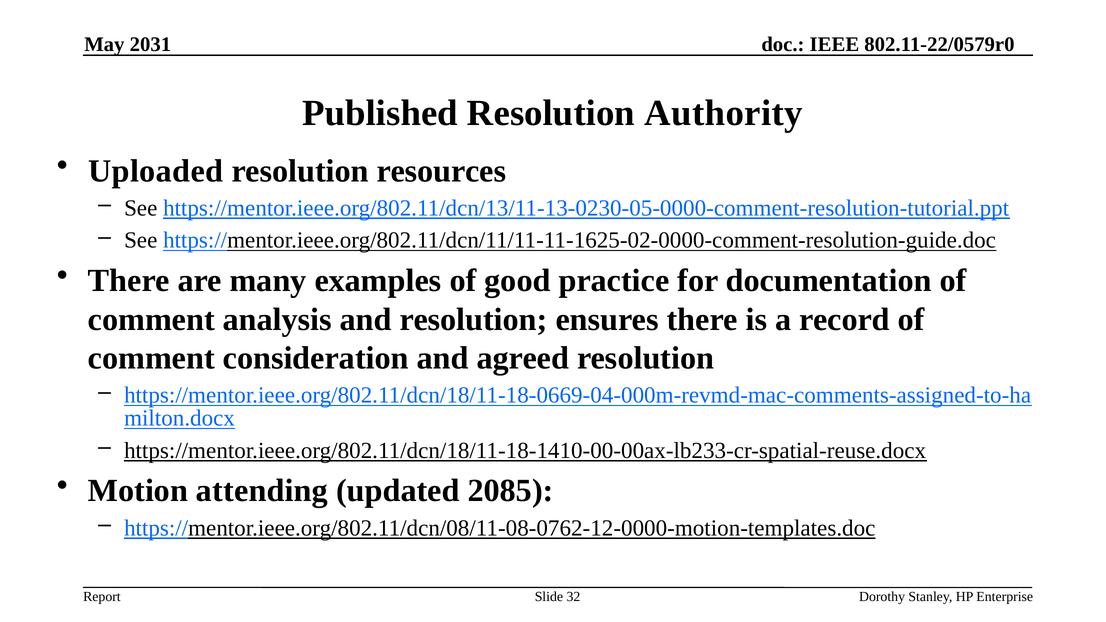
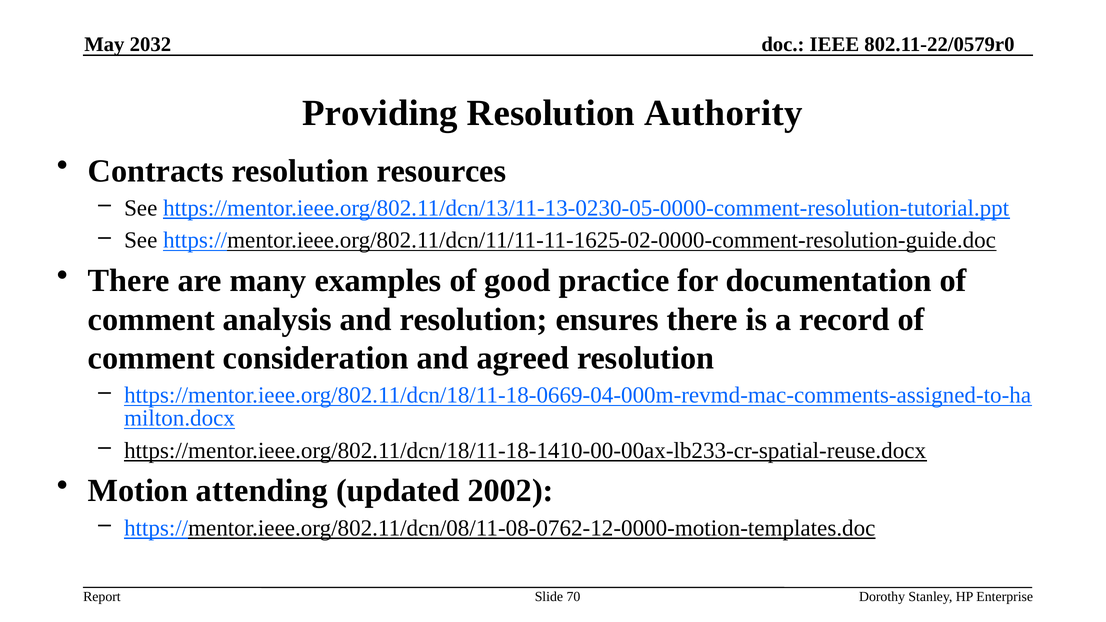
2031: 2031 -> 2032
Published: Published -> Providing
Uploaded: Uploaded -> Contracts
2085: 2085 -> 2002
32: 32 -> 70
